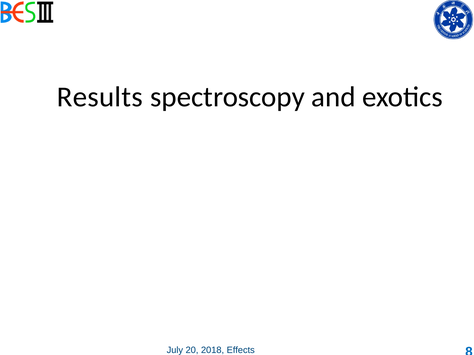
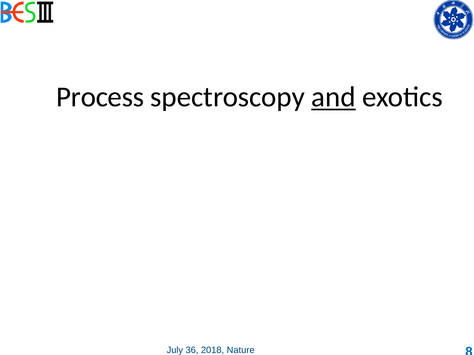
Results: Results -> Process
and underline: none -> present
20: 20 -> 36
Effects: Effects -> Nature
